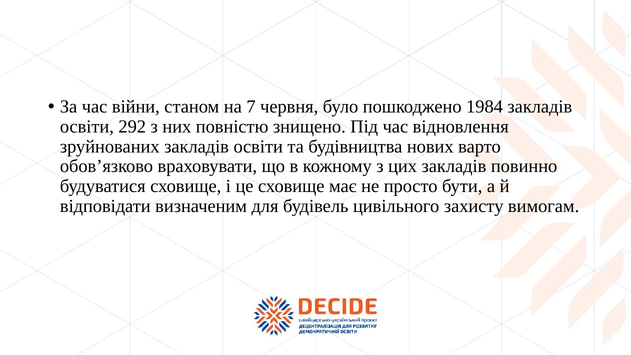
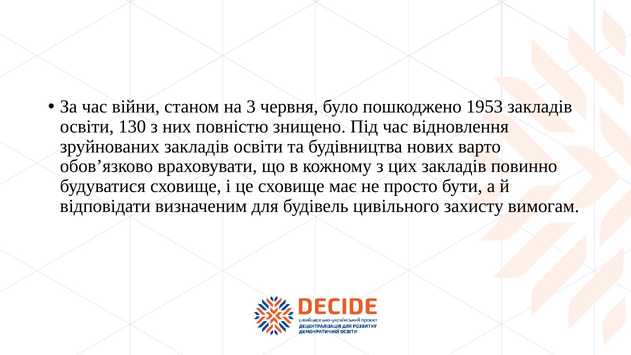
7: 7 -> 3
1984: 1984 -> 1953
292: 292 -> 130
